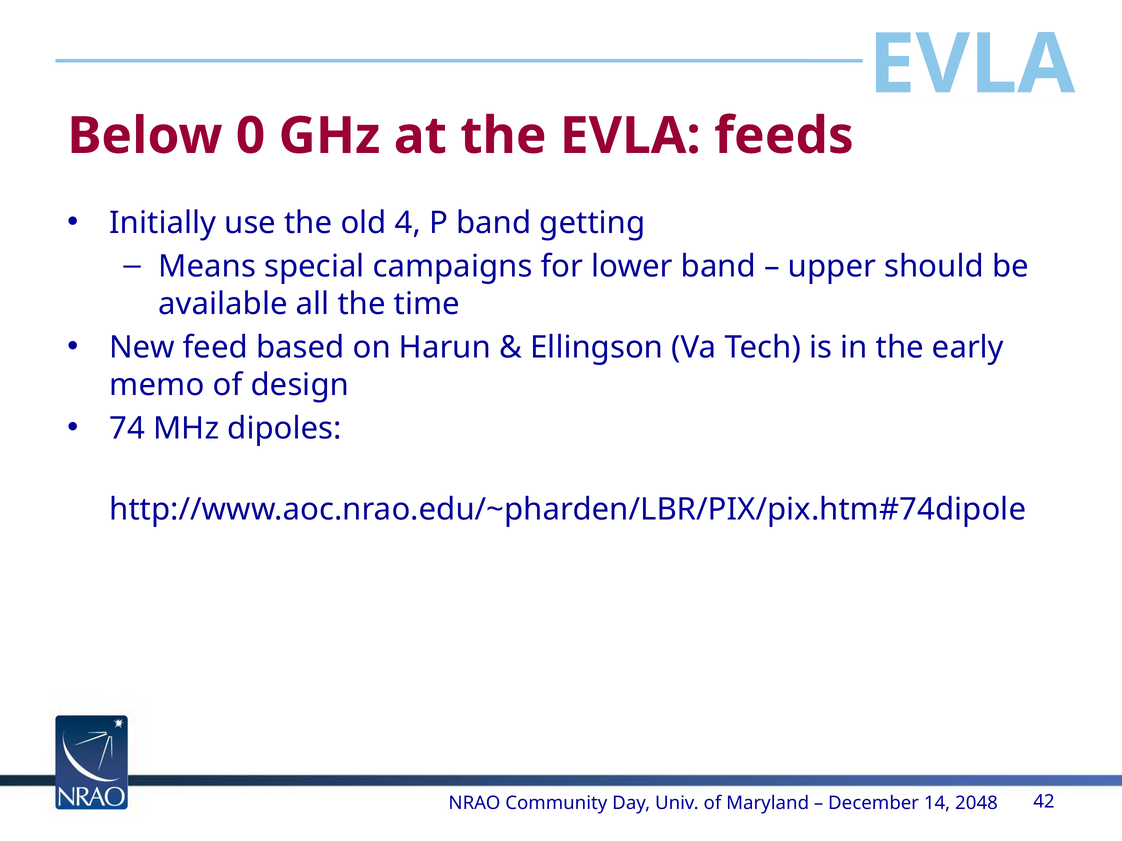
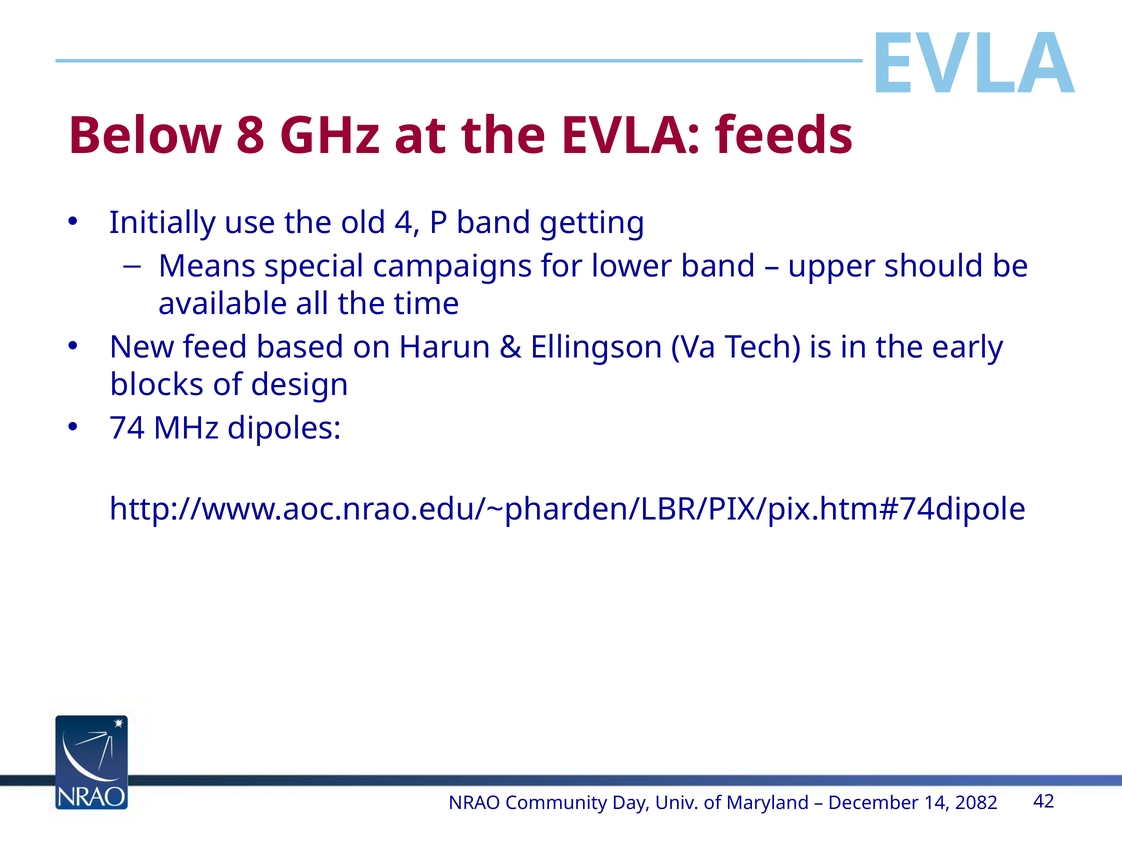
0: 0 -> 8
memo: memo -> blocks
2048: 2048 -> 2082
